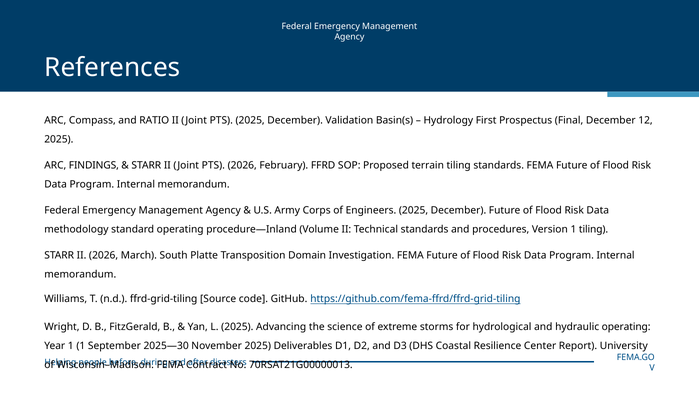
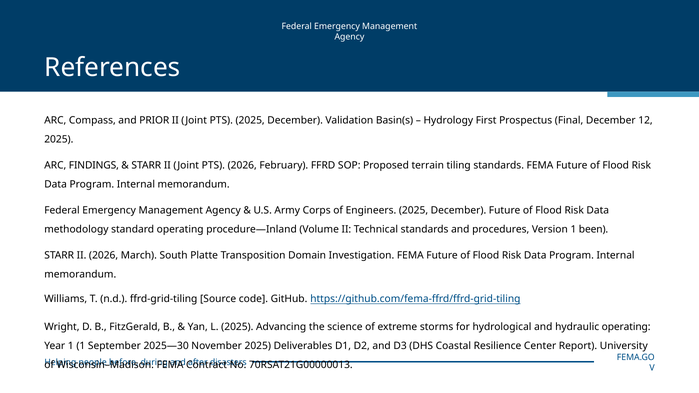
RATIO: RATIO -> PRIOR
1 tiling: tiling -> been
